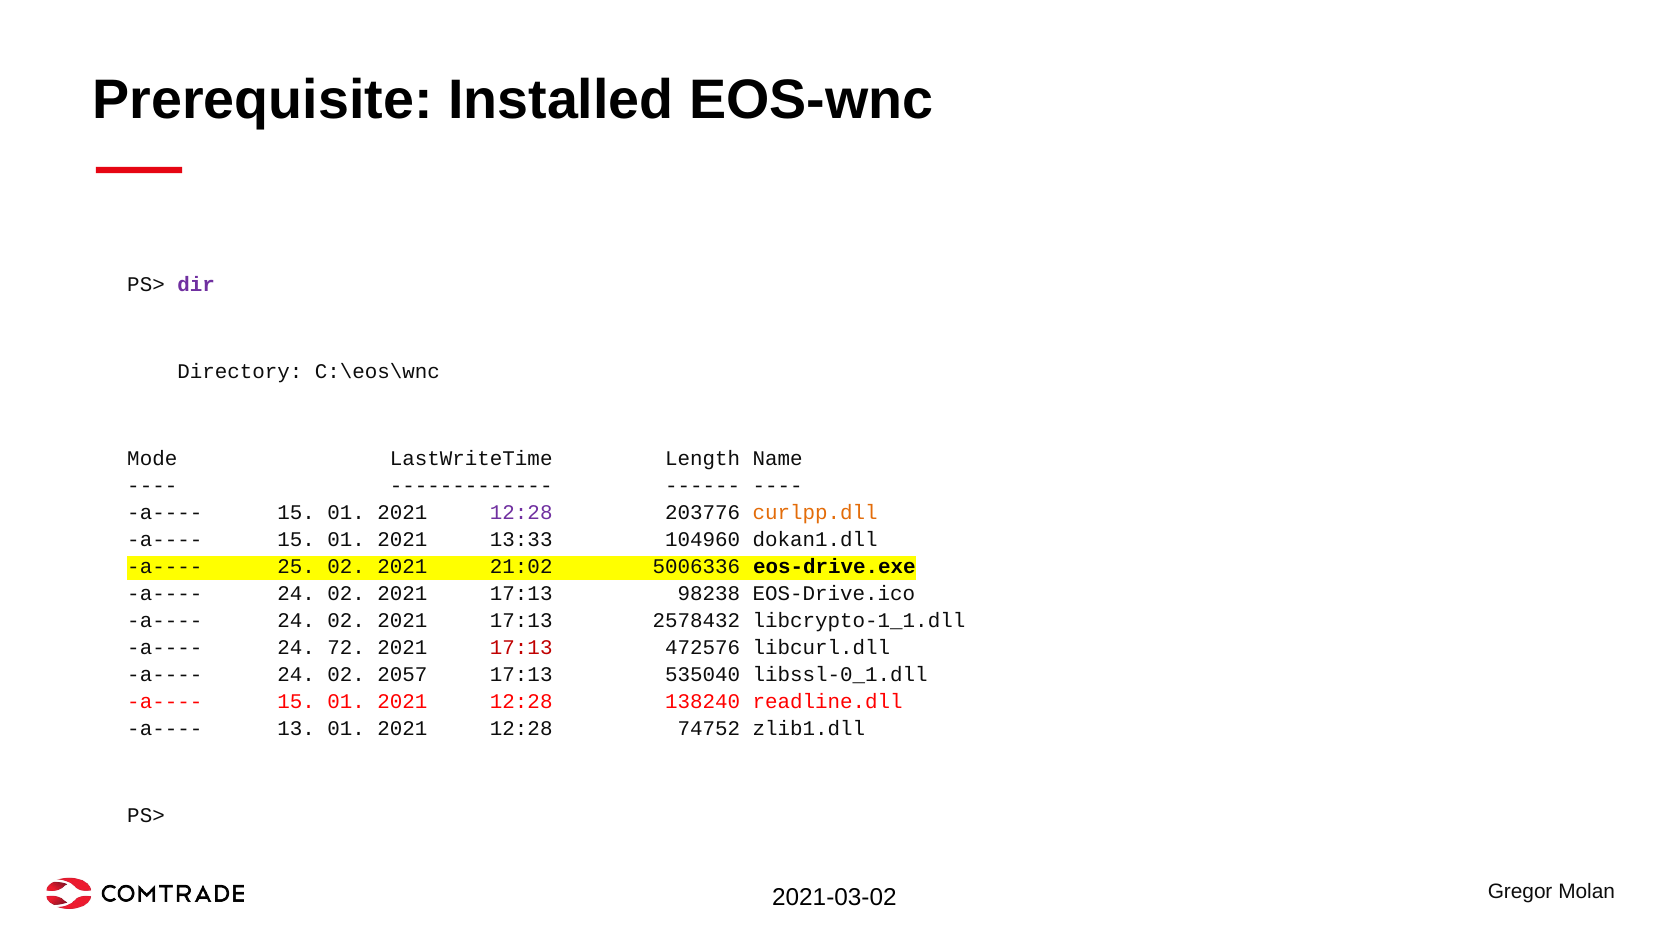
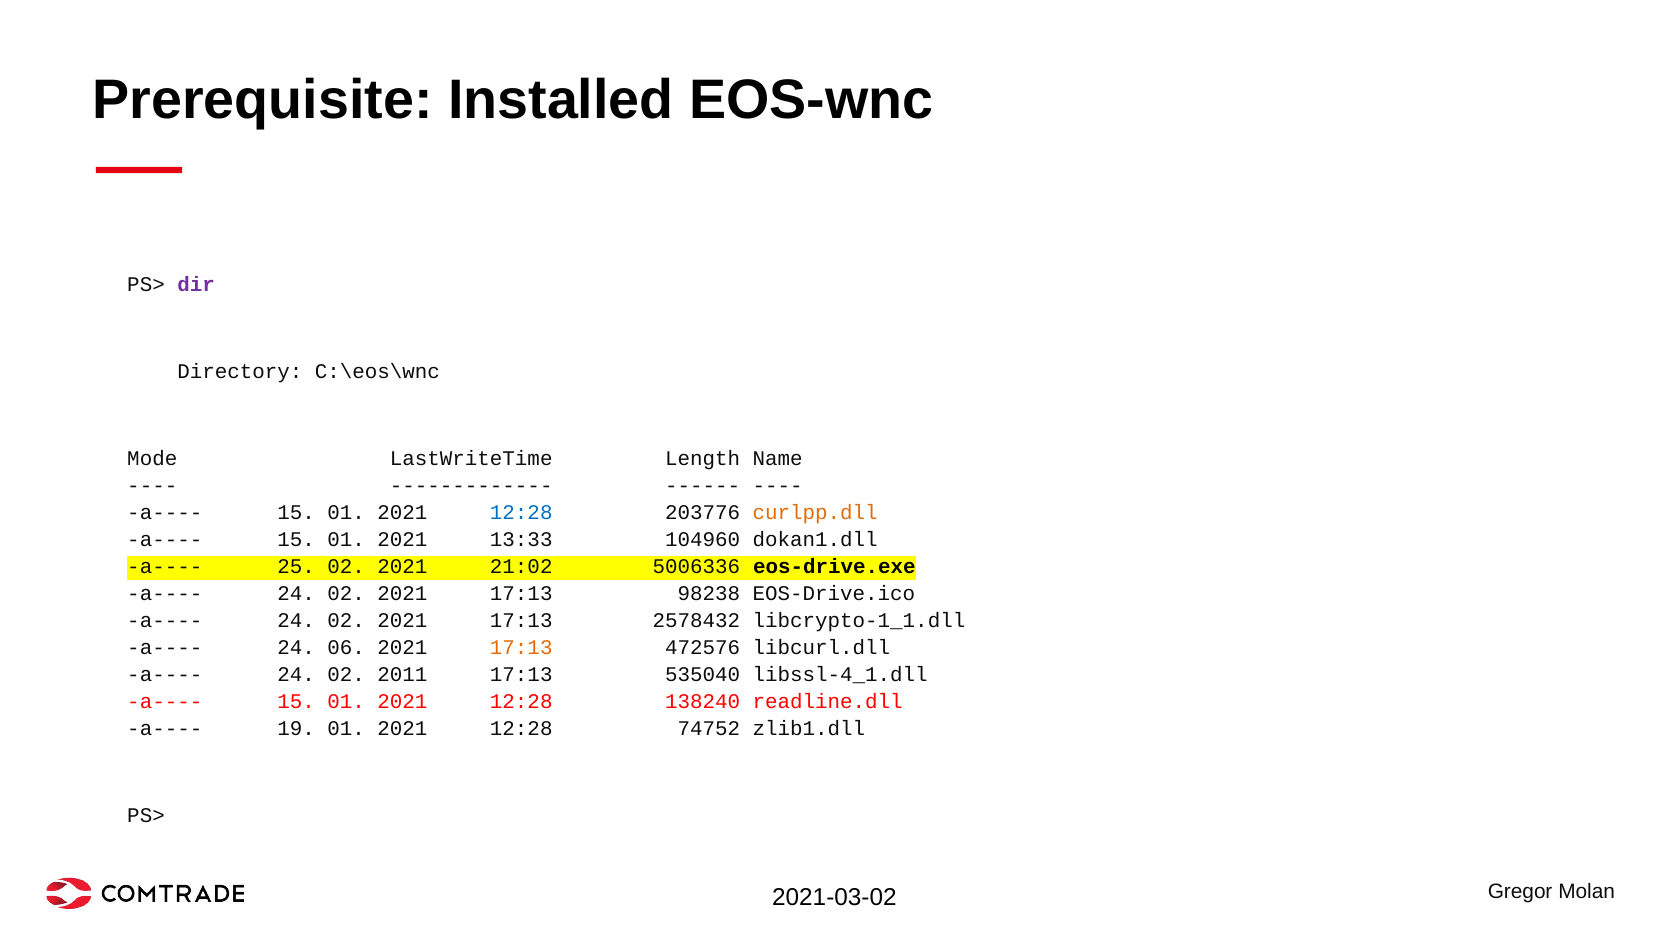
12:28 at (521, 513) colour: purple -> blue
72: 72 -> 06
17:13 at (521, 648) colour: red -> orange
2057: 2057 -> 2011
libssl-0_1.dll: libssl-0_1.dll -> libssl-4_1.dll
13: 13 -> 19
